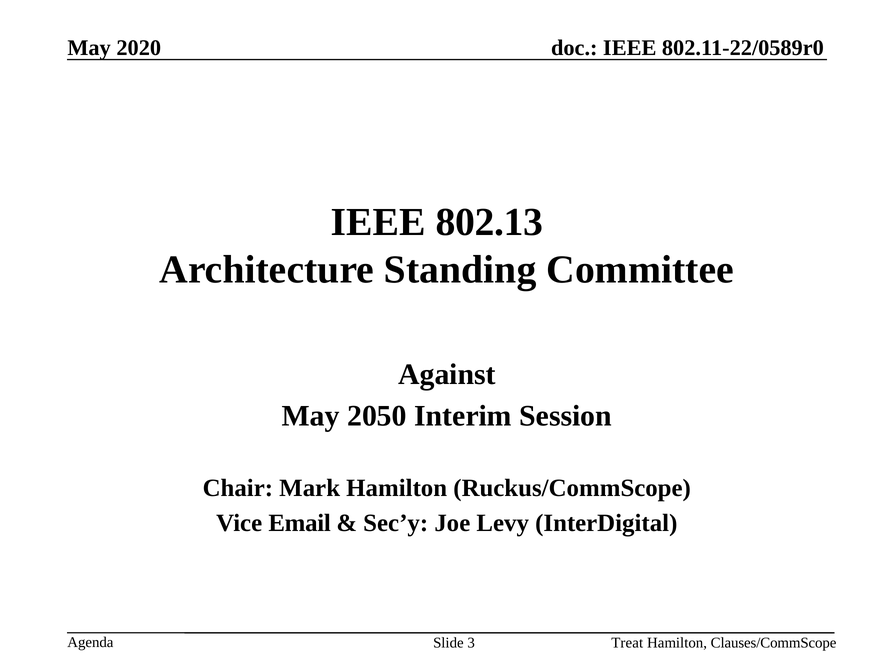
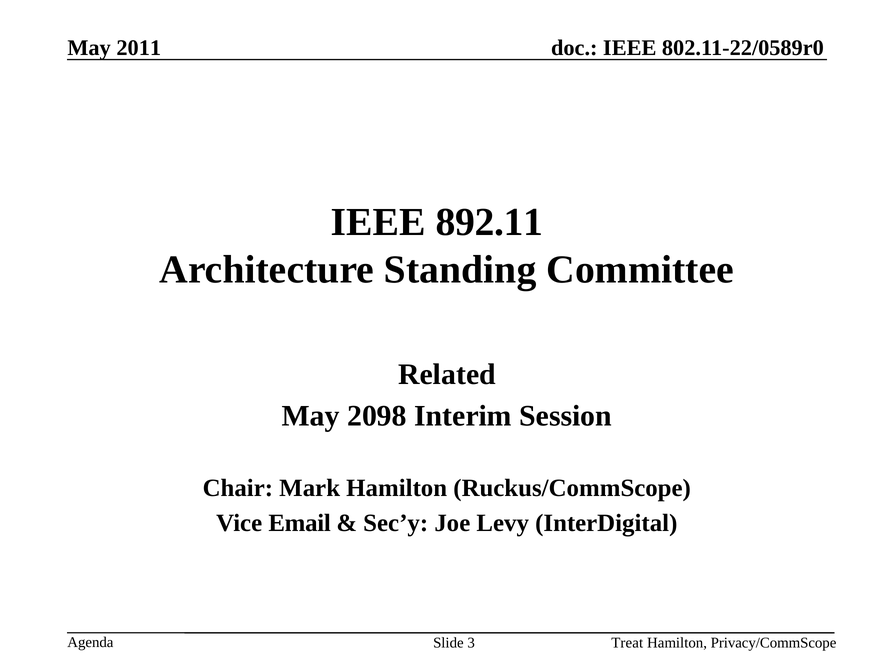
2020: 2020 -> 2011
802.13: 802.13 -> 892.11
Against: Against -> Related
2050: 2050 -> 2098
Clauses/CommScope: Clauses/CommScope -> Privacy/CommScope
